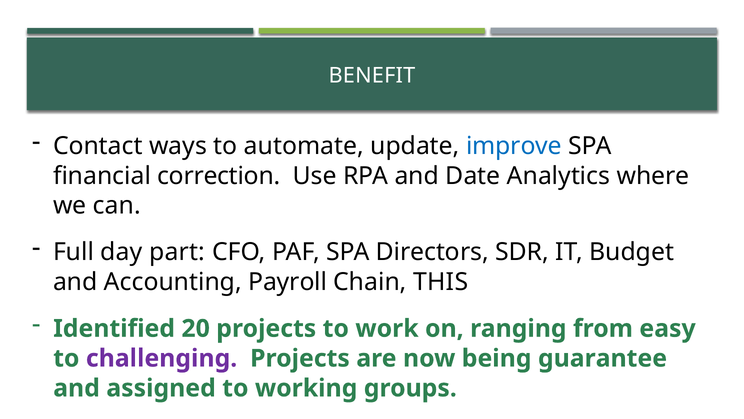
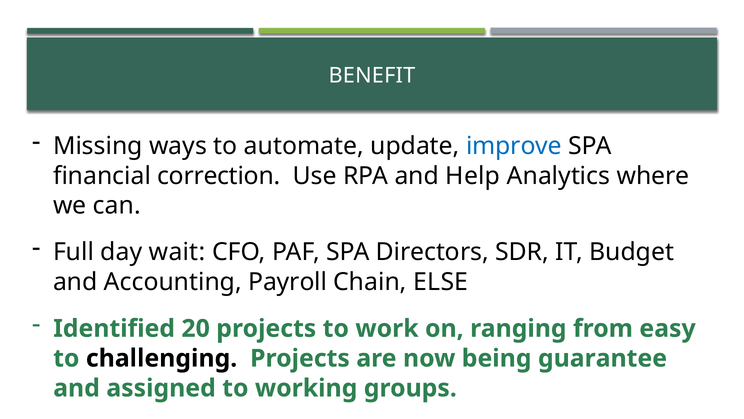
Contact: Contact -> Missing
Date: Date -> Help
part: part -> wait
THIS: THIS -> ELSE
challenging colour: purple -> black
